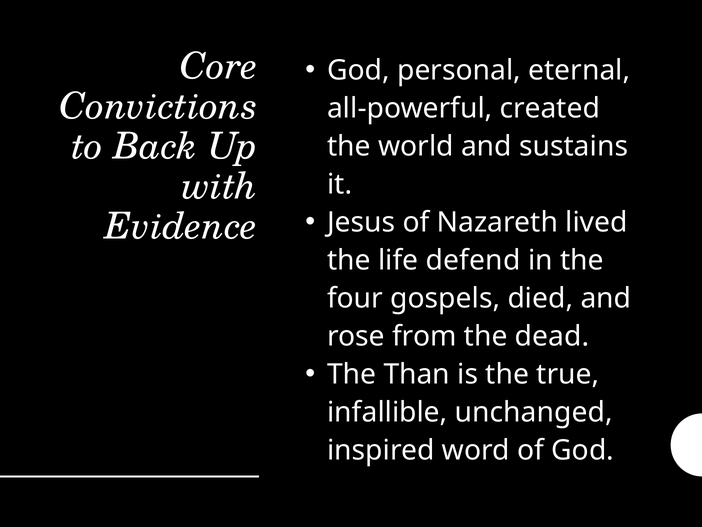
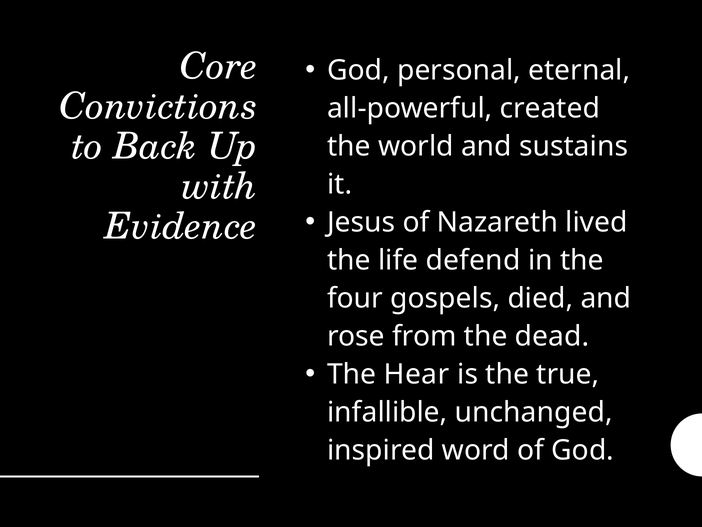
Than: Than -> Hear
